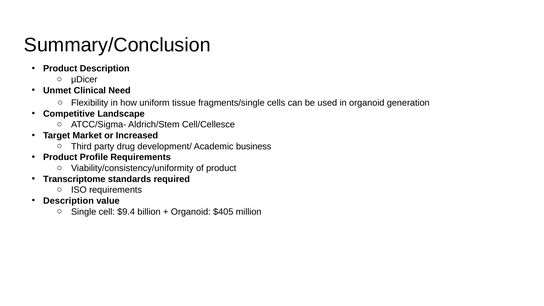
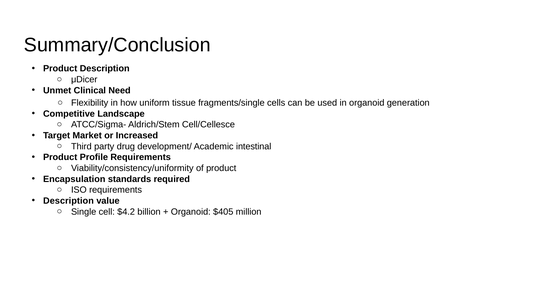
business: business -> intestinal
Transcriptome: Transcriptome -> Encapsulation
$9.4: $9.4 -> $4.2
